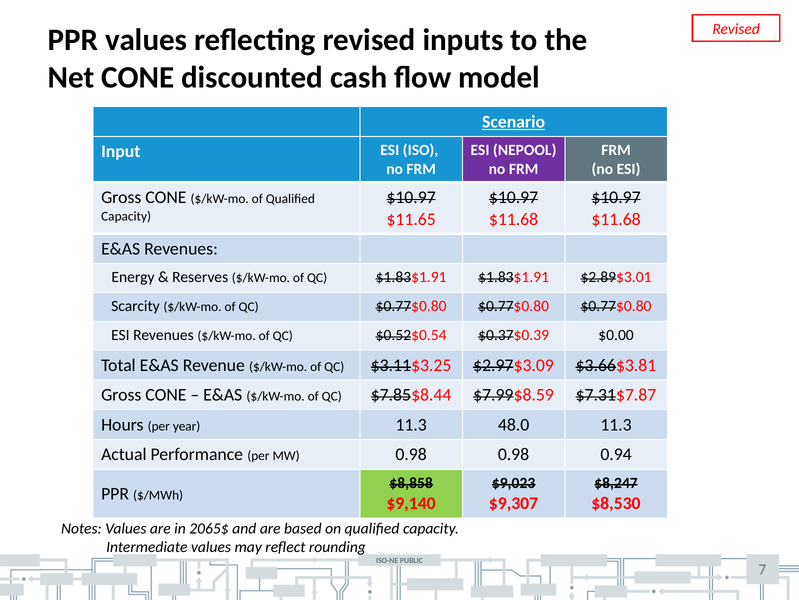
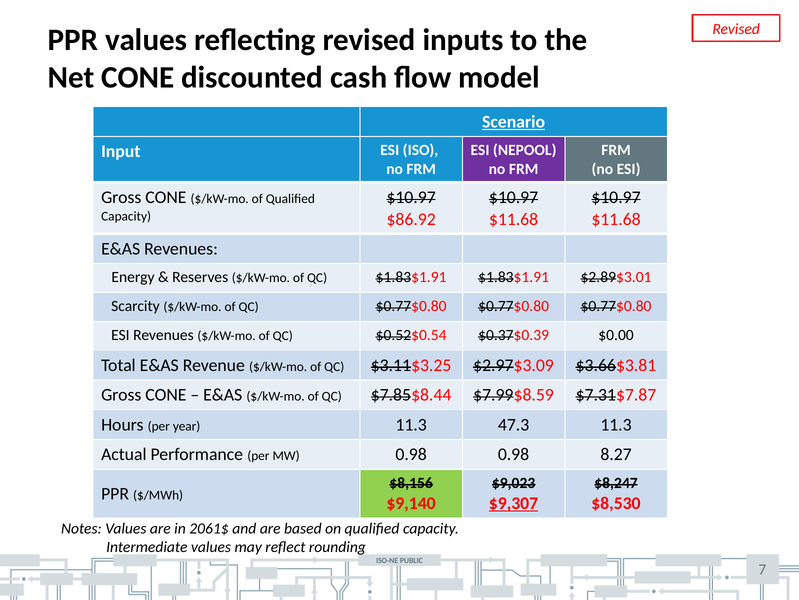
$11.65: $11.65 -> $86.92
48.0: 48.0 -> 47.3
0.94: 0.94 -> 8.27
$8,858: $8,858 -> $8,156
$9,307 underline: none -> present
2065$: 2065$ -> 2061$
